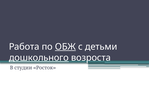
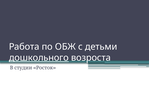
ОБЖ underline: present -> none
